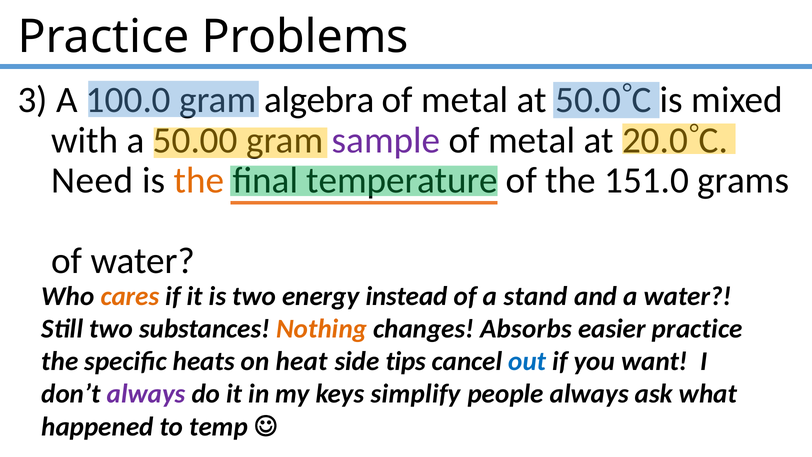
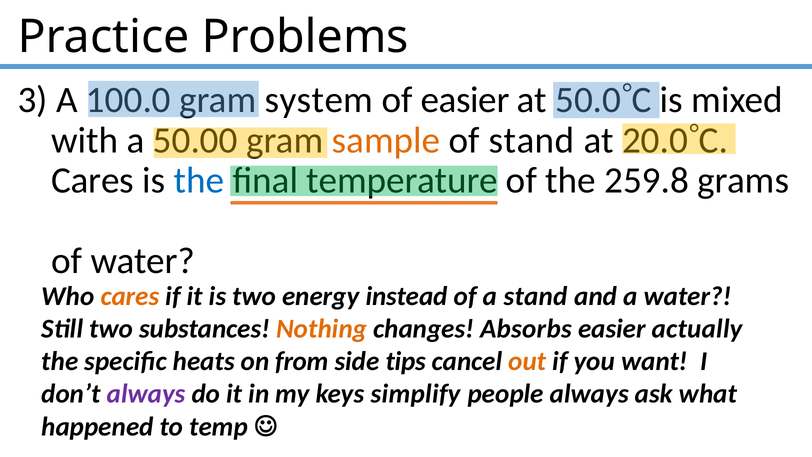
algebra: algebra -> system
metal at (465, 100): metal -> easier
sample colour: purple -> orange
metal at (532, 140): metal -> stand
Need at (92, 180): Need -> Cares
the at (199, 180) colour: orange -> blue
151.0: 151.0 -> 259.8
easier practice: practice -> actually
heat: heat -> from
out colour: blue -> orange
